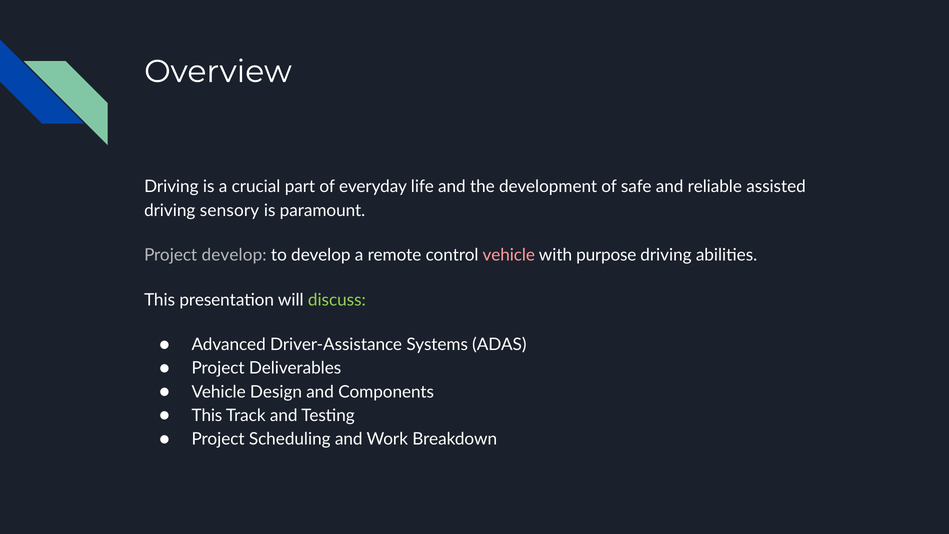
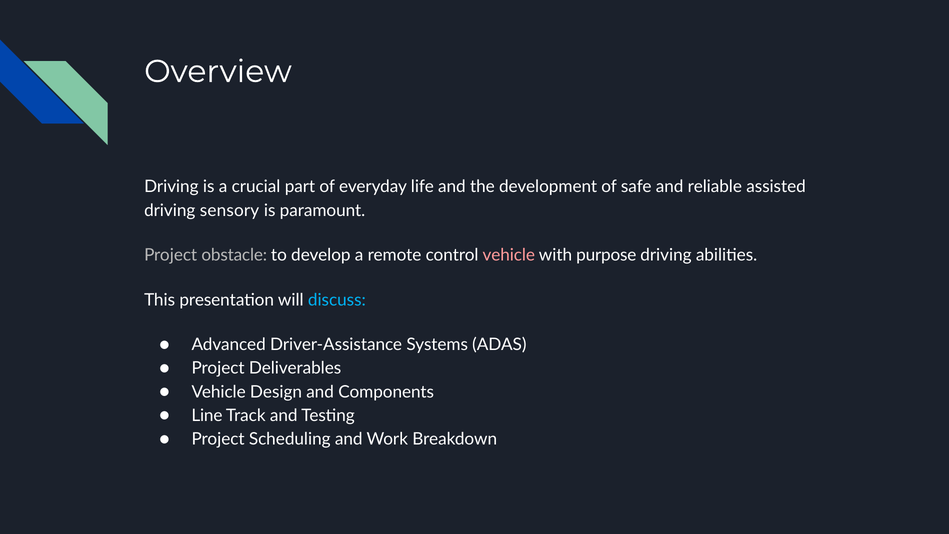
Project develop: develop -> obstacle
discuss colour: light green -> light blue
This at (207, 415): This -> Line
